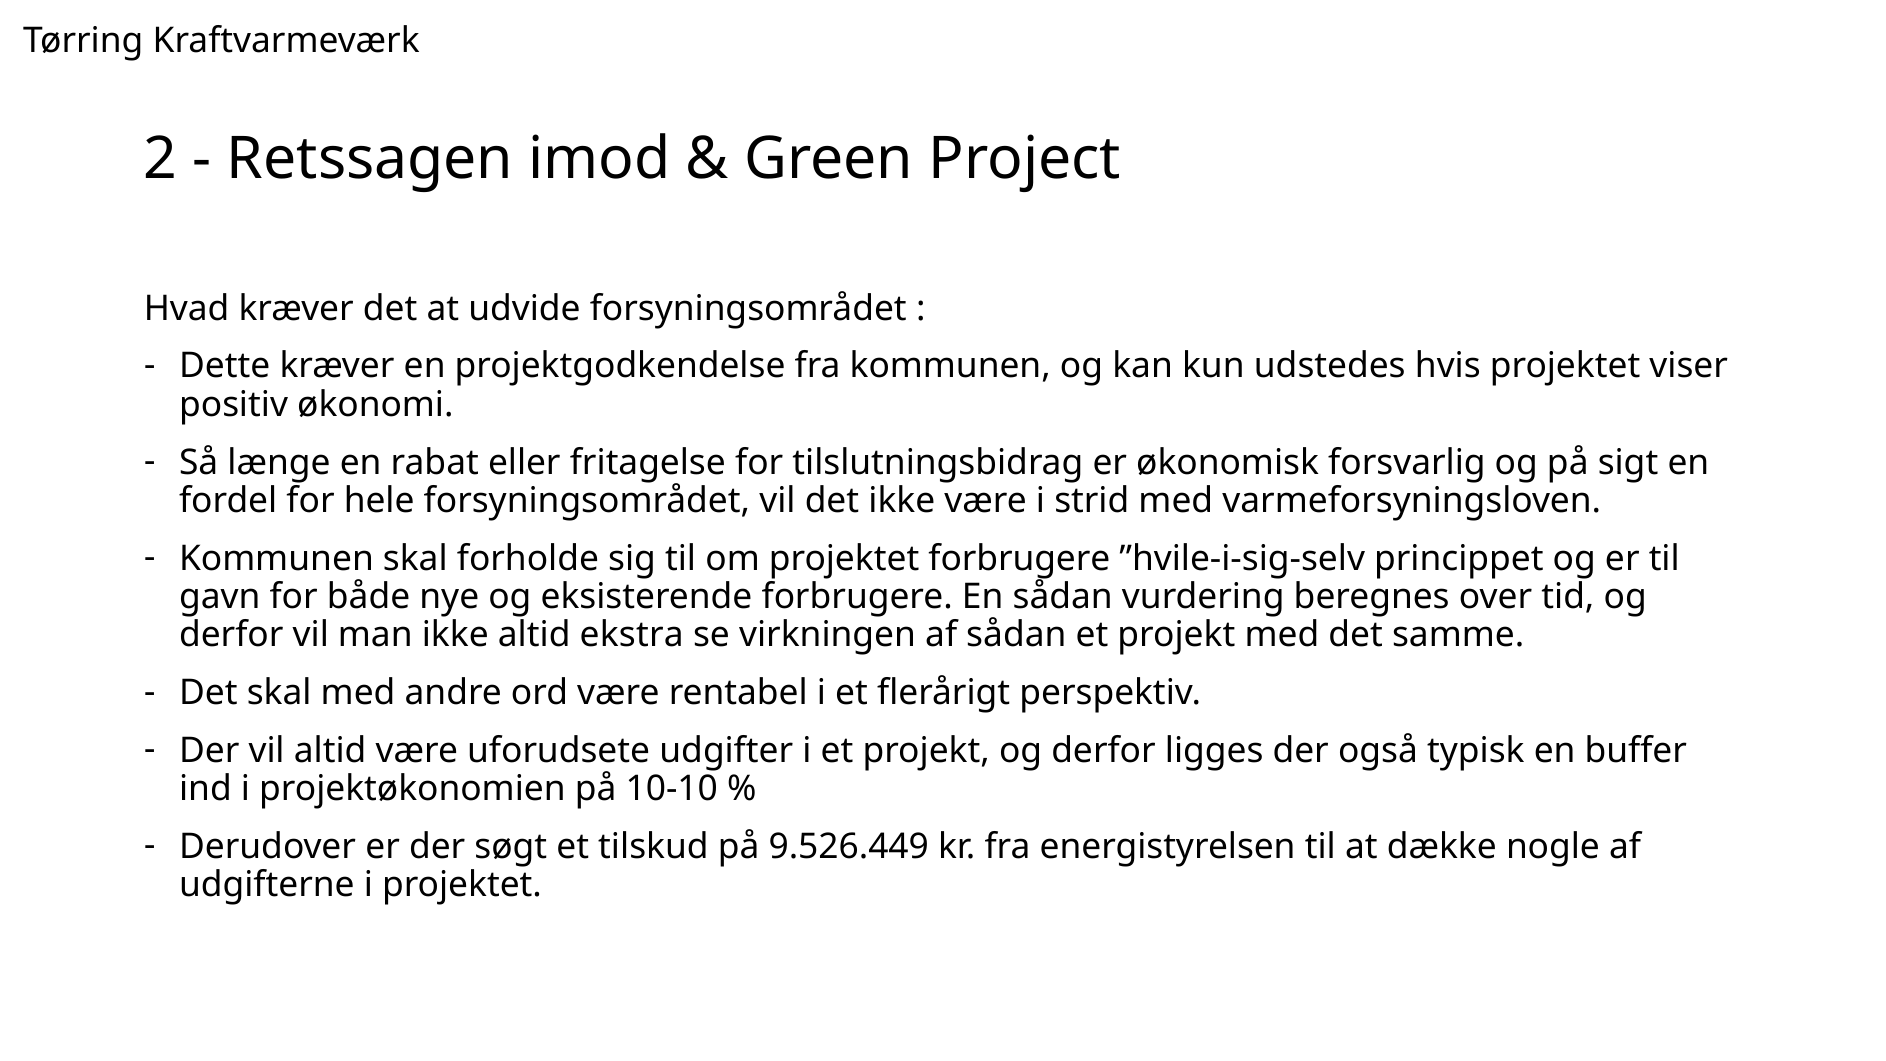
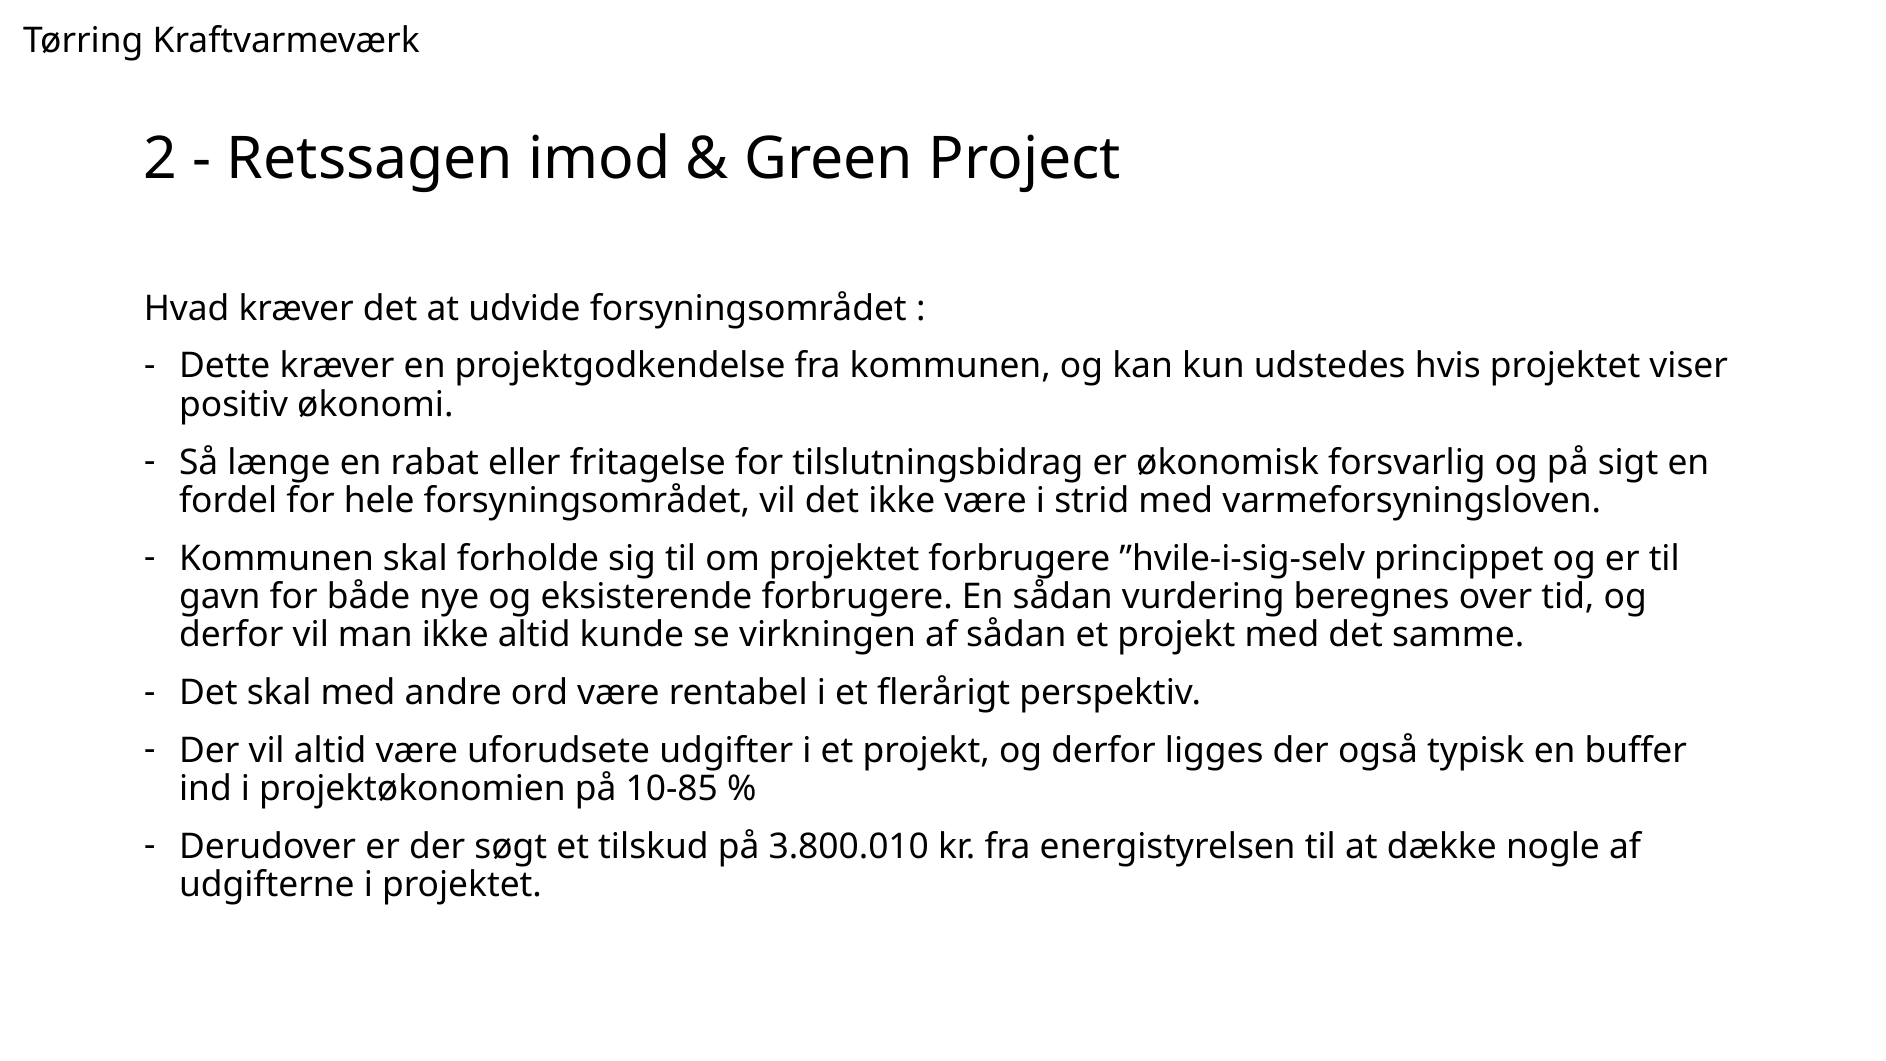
ekstra: ekstra -> kunde
10-10: 10-10 -> 10-85
9.526.449: 9.526.449 -> 3.800.010
